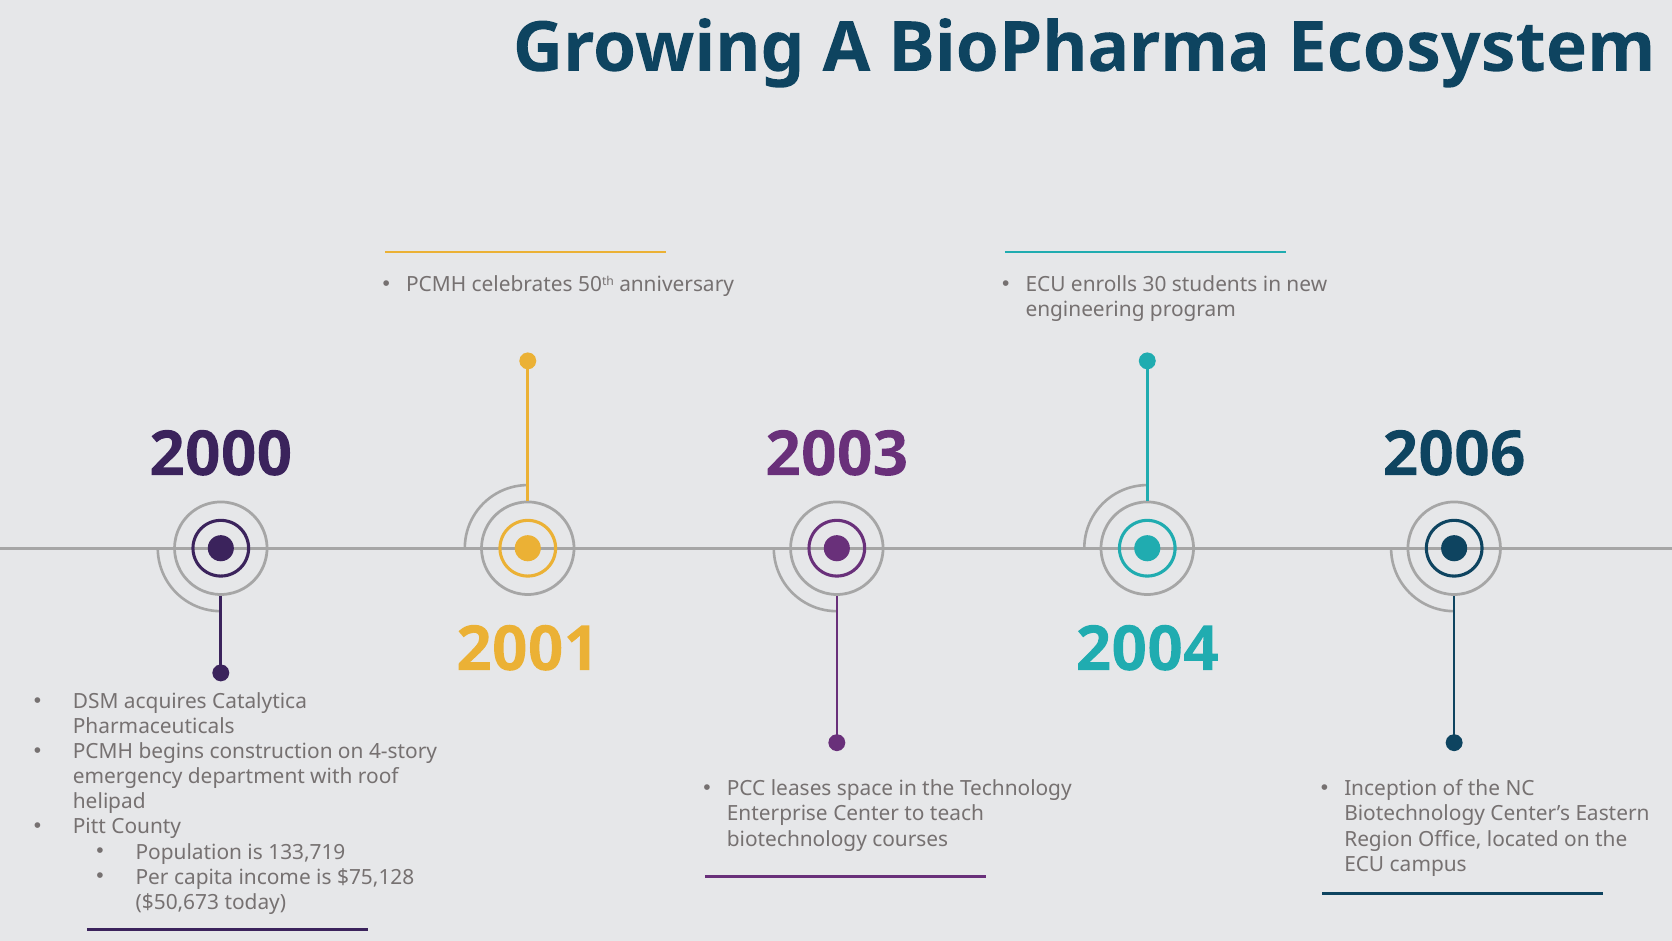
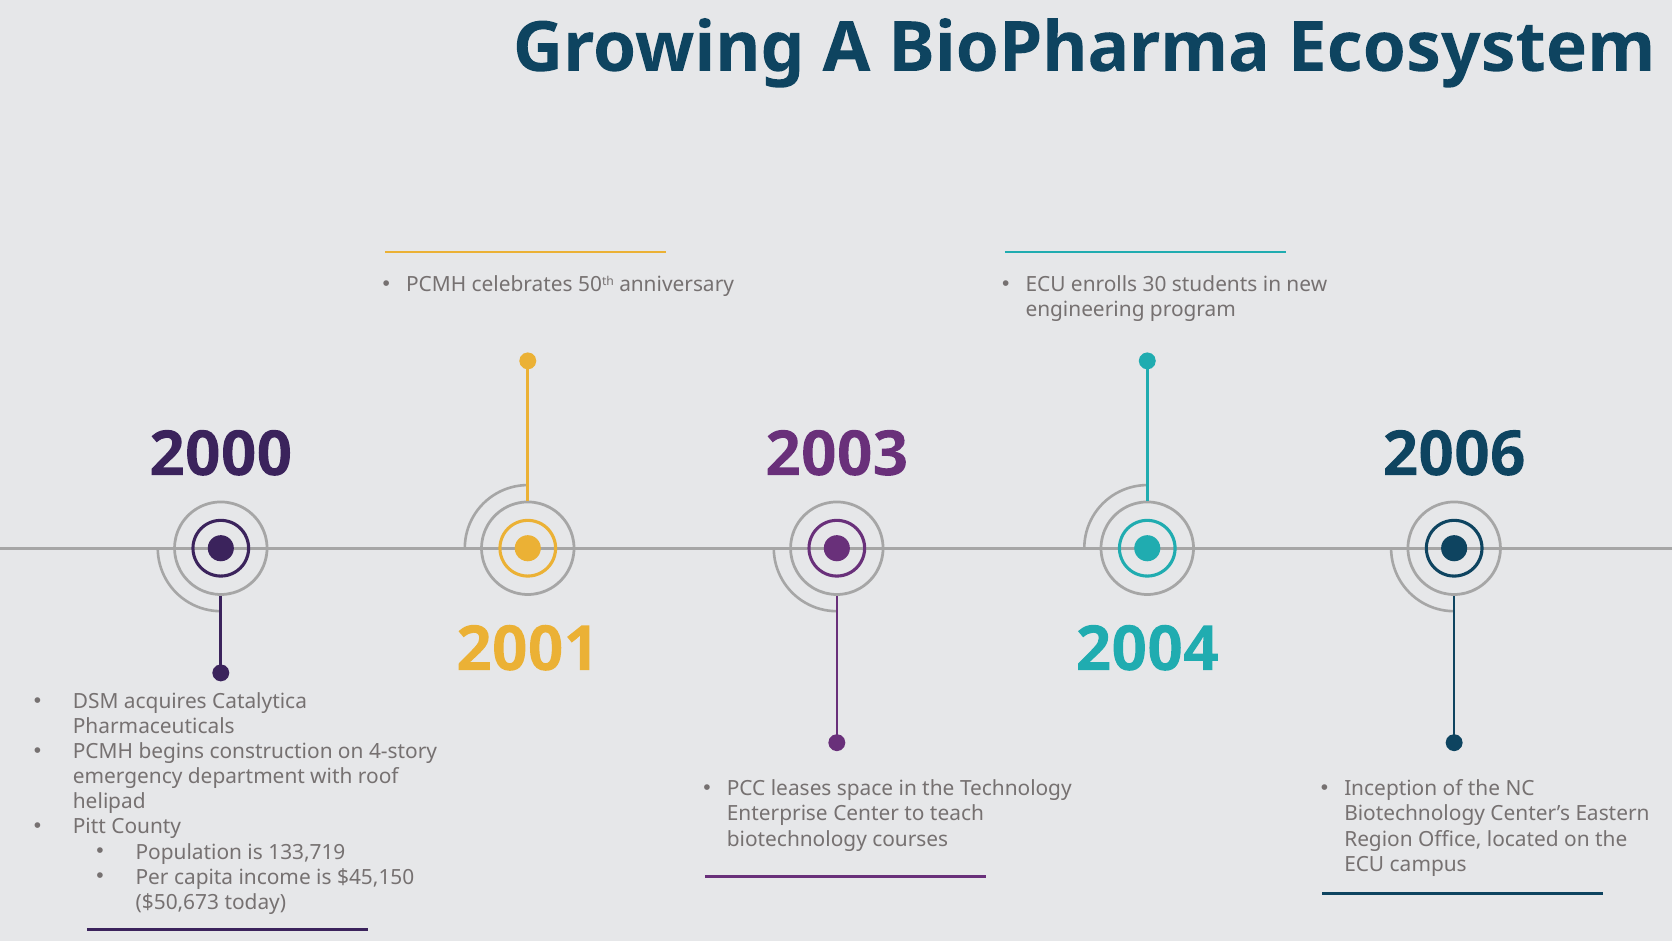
$75,128: $75,128 -> $45,150
